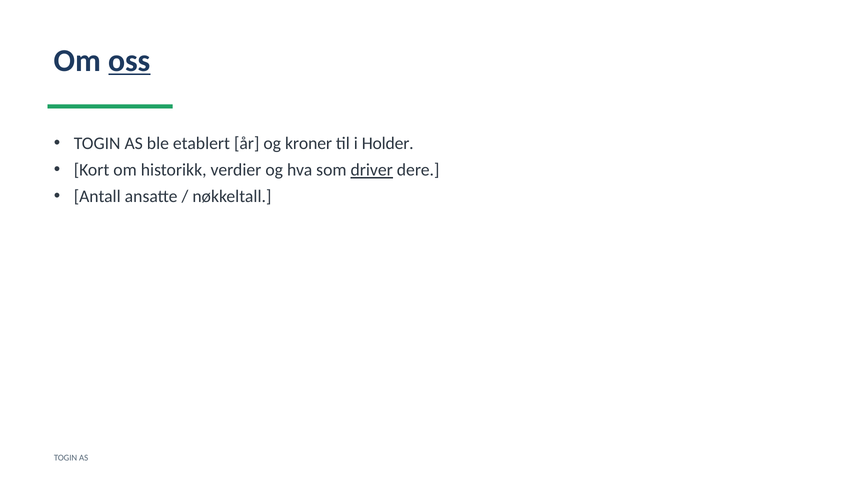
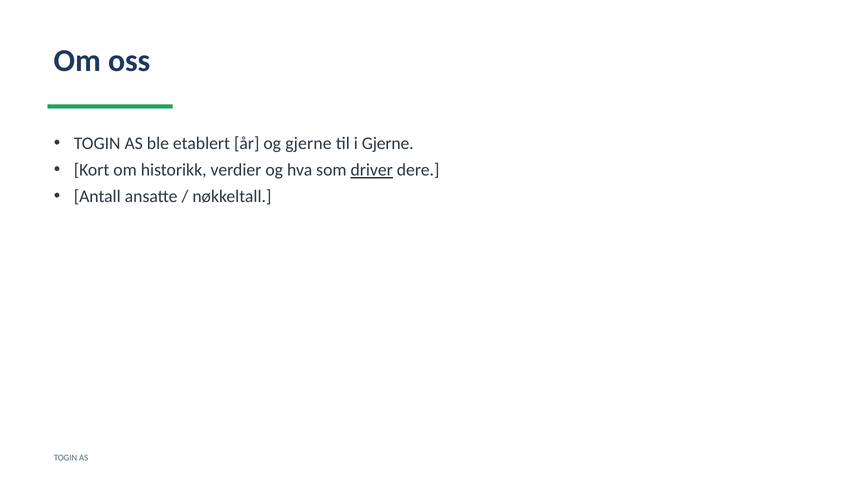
oss underline: present -> none
og kroner: kroner -> gjerne
i Holder: Holder -> Gjerne
